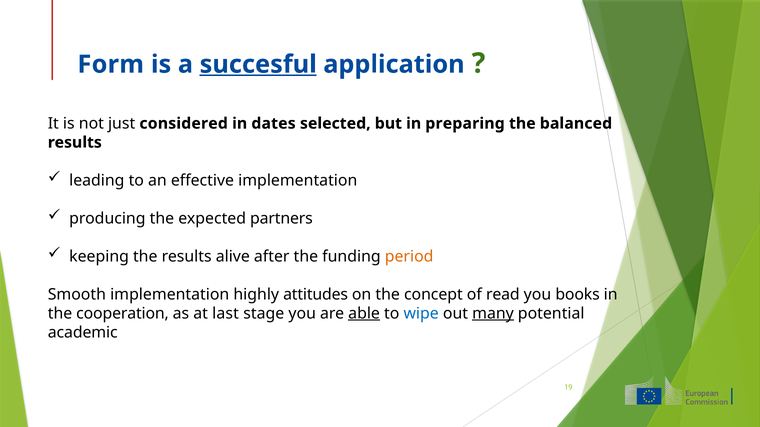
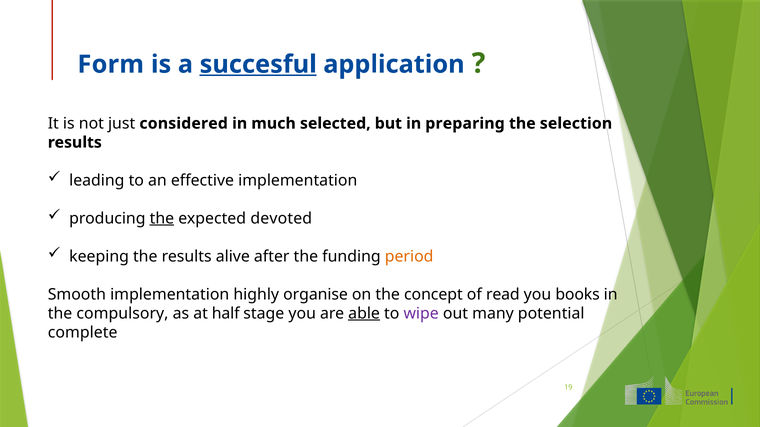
dates: dates -> much
balanced: balanced -> selection
the at (162, 219) underline: none -> present
partners: partners -> devoted
attitudes: attitudes -> organise
cooperation: cooperation -> compulsory
last: last -> half
wipe colour: blue -> purple
many underline: present -> none
academic: academic -> complete
